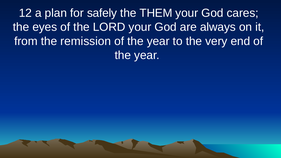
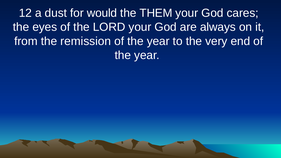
plan: plan -> dust
safely: safely -> would
